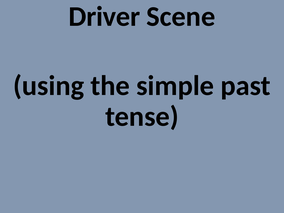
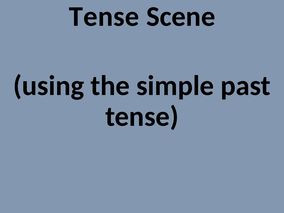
Driver at (104, 17): Driver -> Tense
